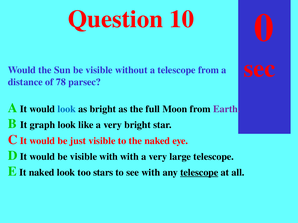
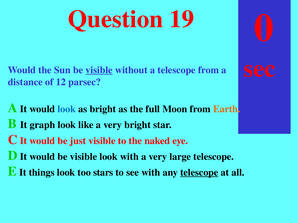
Question 10: 10 -> 19
visible at (99, 70) underline: none -> present
of 78: 78 -> 12
Earth colour: purple -> orange
visible with: with -> look
It naked: naked -> things
